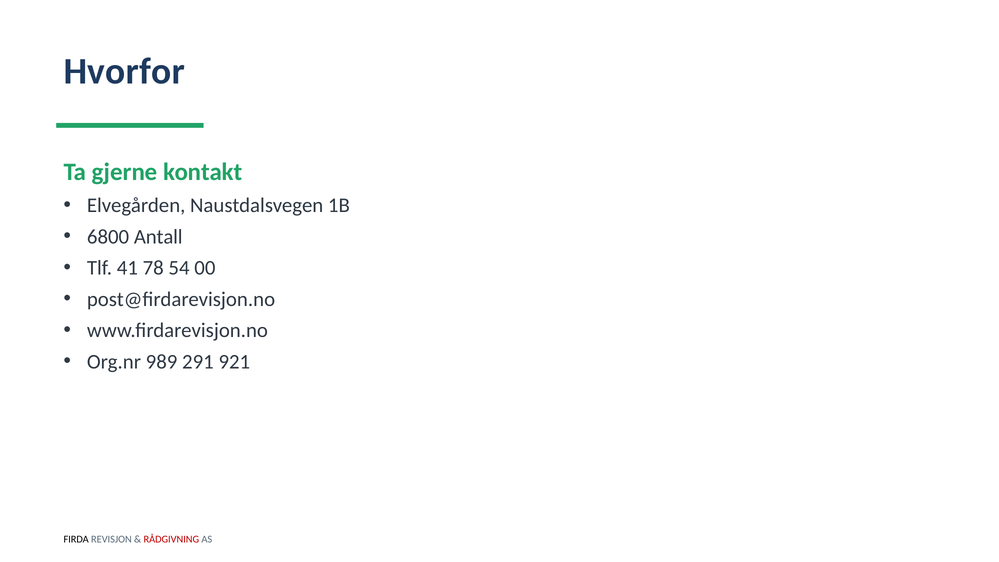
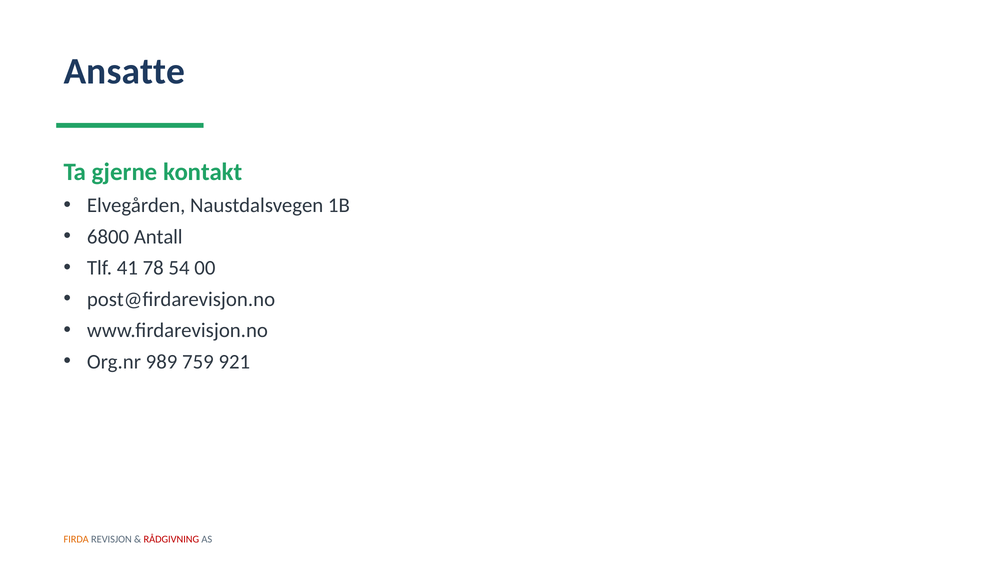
Hvorfor: Hvorfor -> Ansatte
291: 291 -> 759
FIRDA colour: black -> orange
